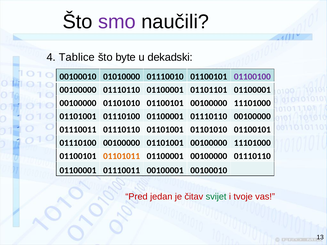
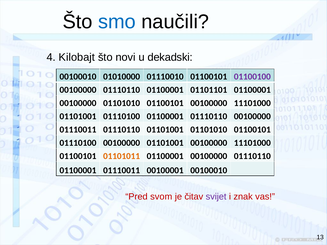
smo colour: purple -> blue
Tablice: Tablice -> Kilobajt
byte: byte -> novi
jedan: jedan -> svom
svijet colour: green -> purple
tvoje: tvoje -> znak
